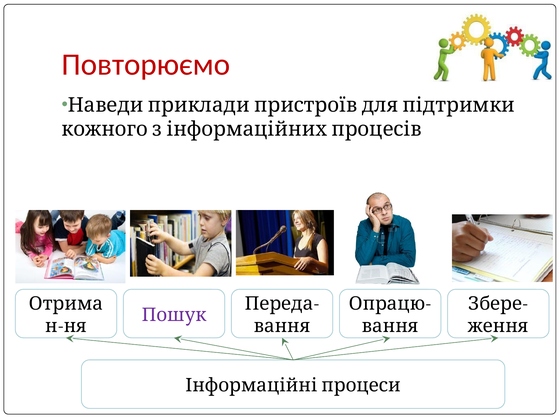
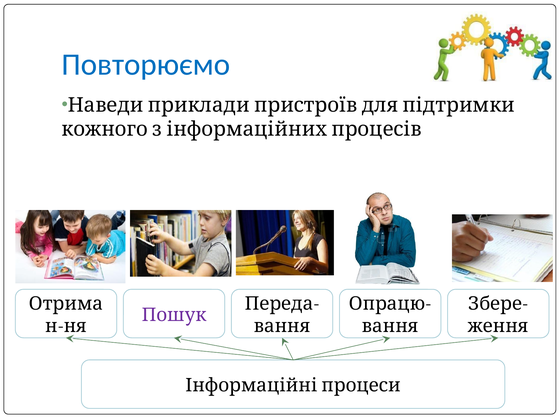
Повторюємо colour: red -> blue
